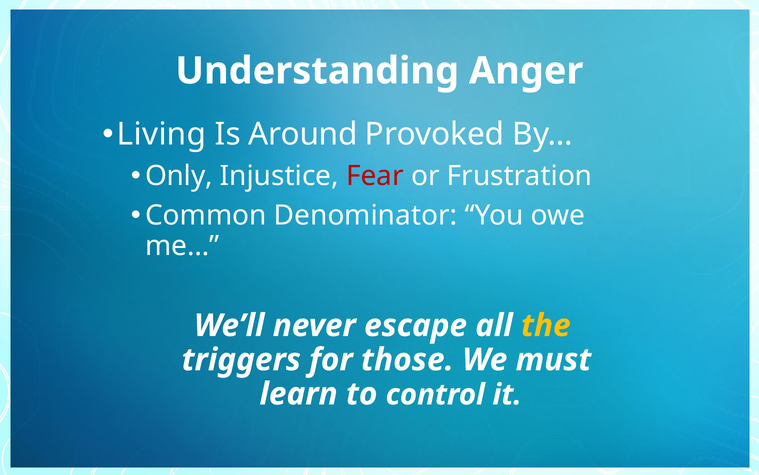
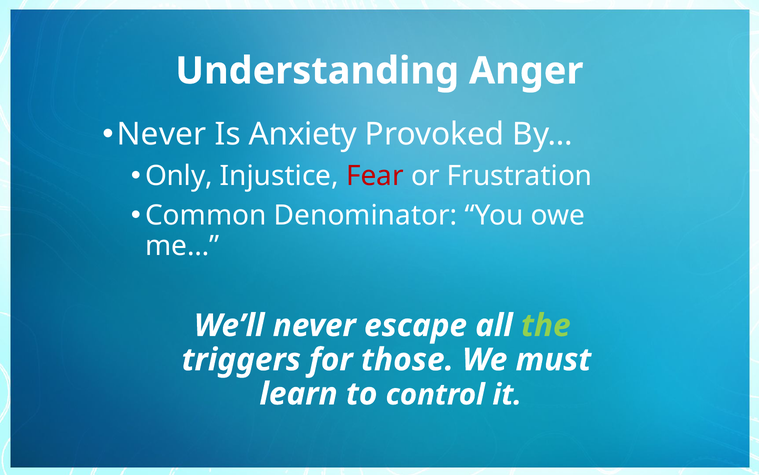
Living at (162, 134): Living -> Never
Around: Around -> Anxiety
the colour: yellow -> light green
